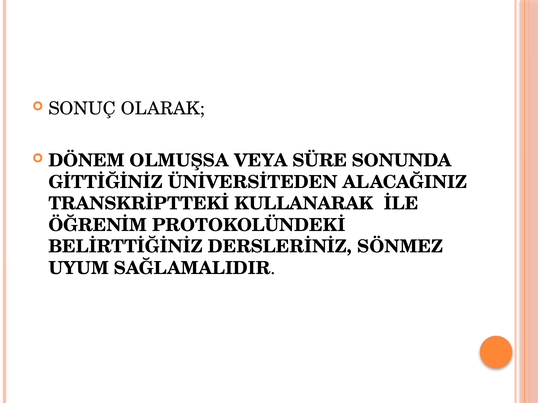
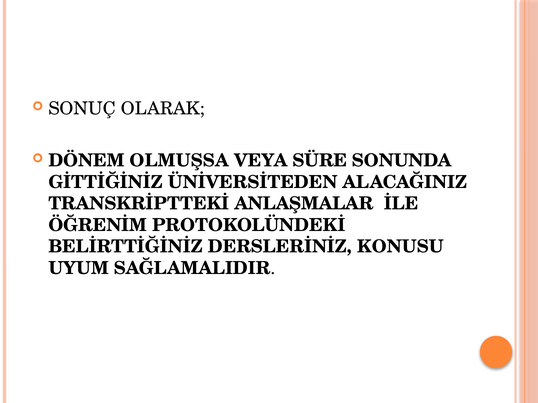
KULLANARAK: KULLANARAK -> ANLAŞMALAR
SÖNMEZ: SÖNMEZ -> KONUSU
